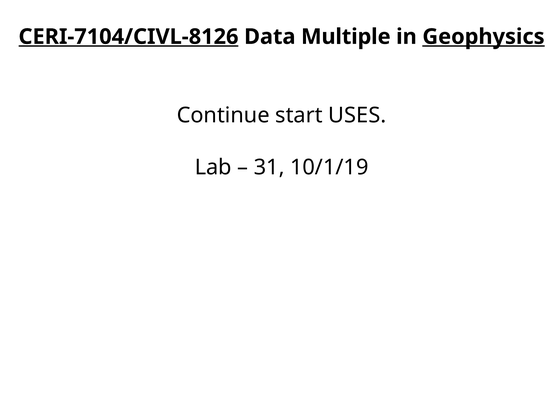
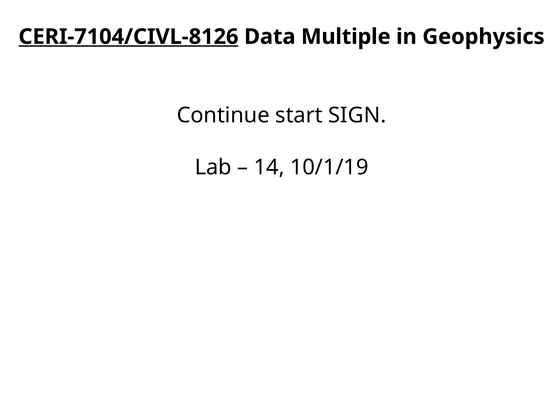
Geophysics underline: present -> none
USES: USES -> SIGN
31: 31 -> 14
